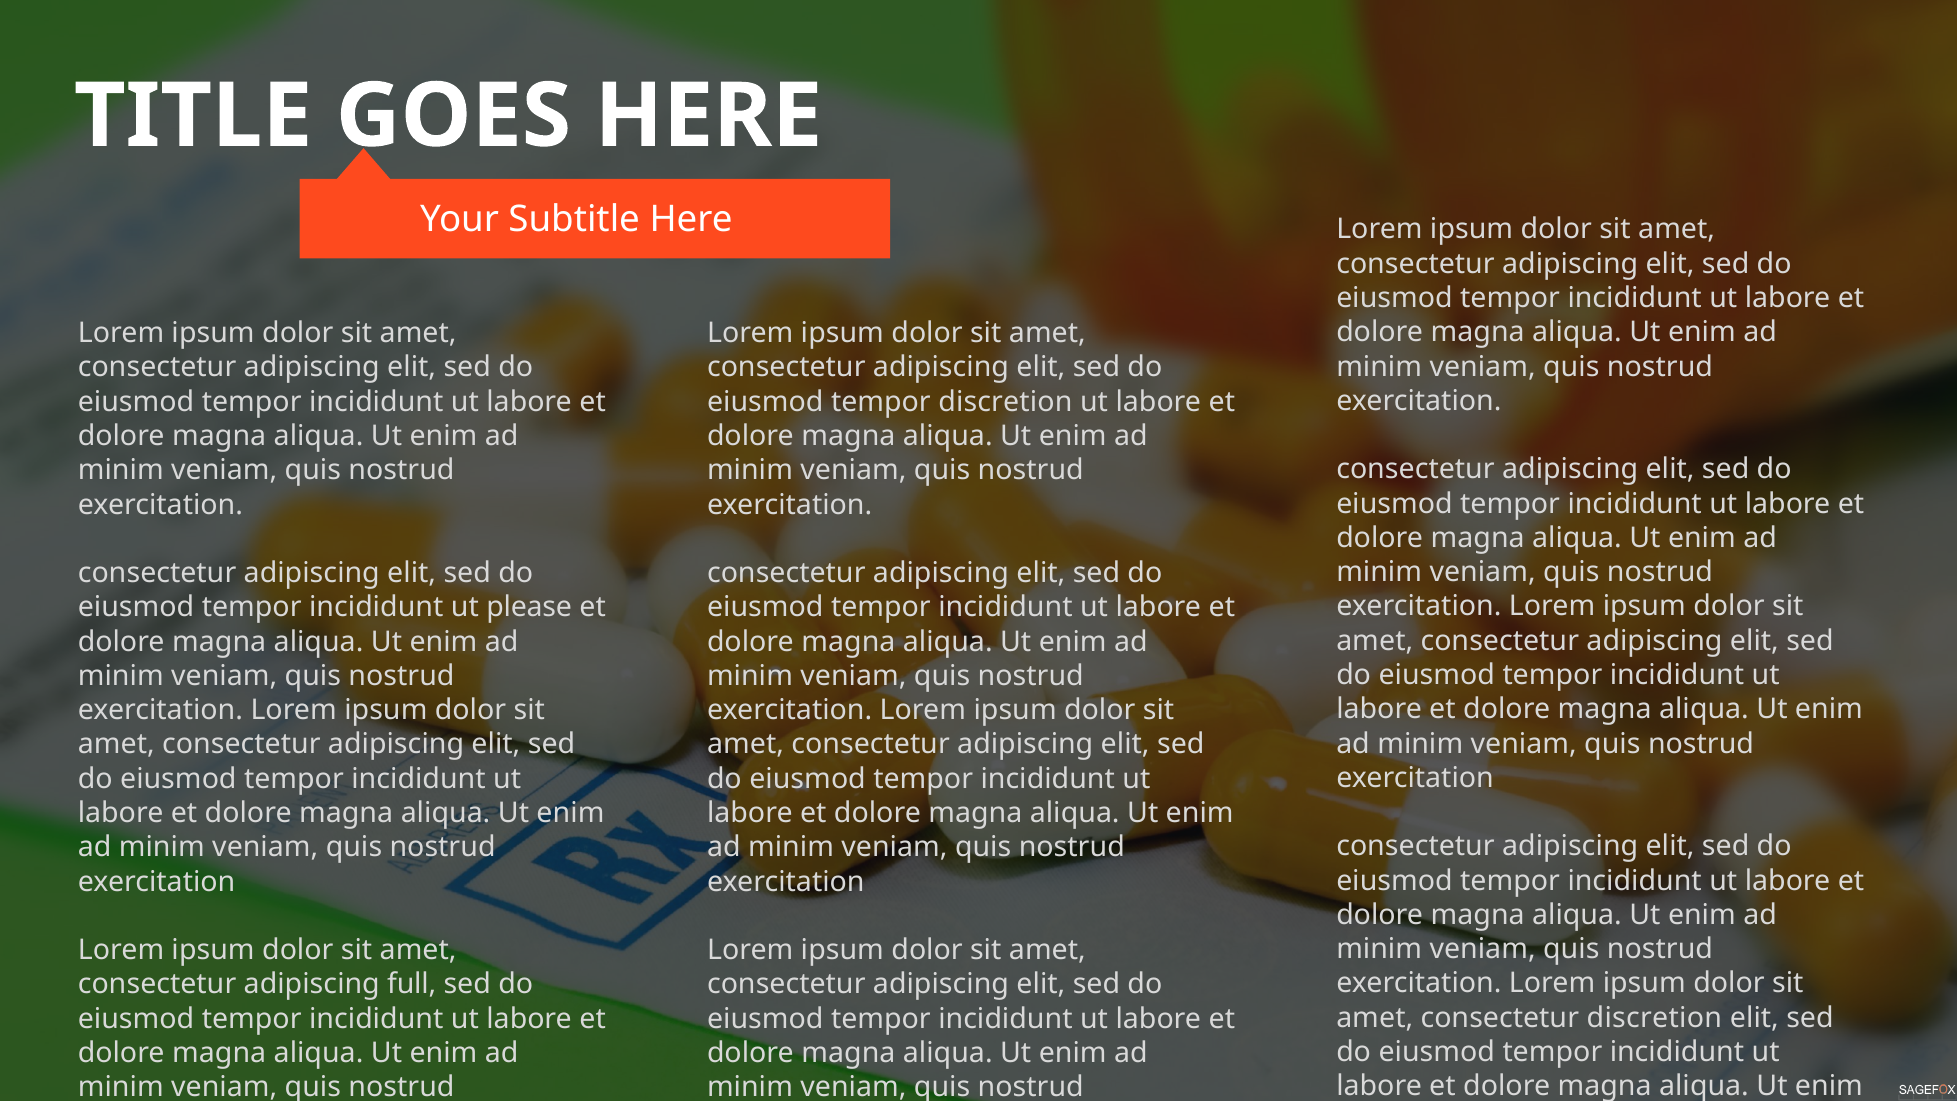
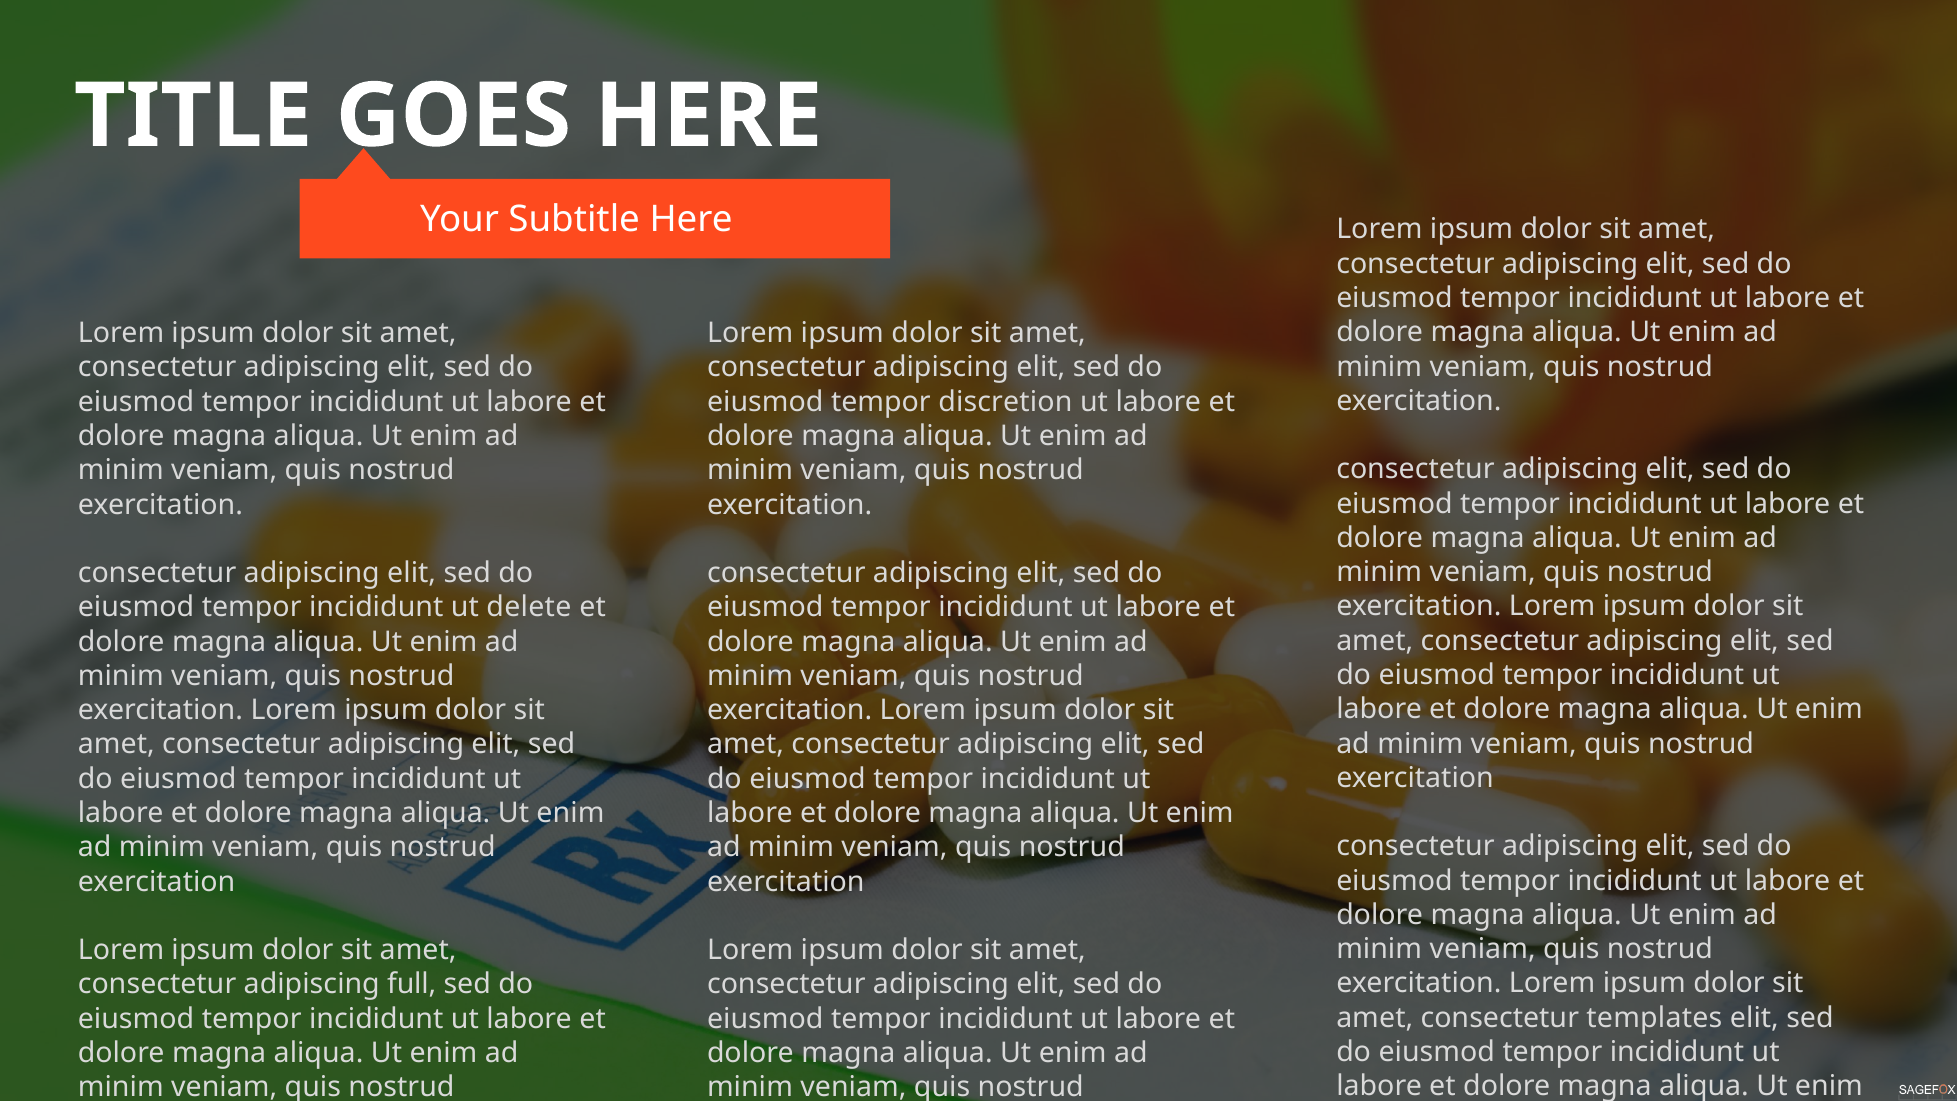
please: please -> delete
consectetur discretion: discretion -> templates
